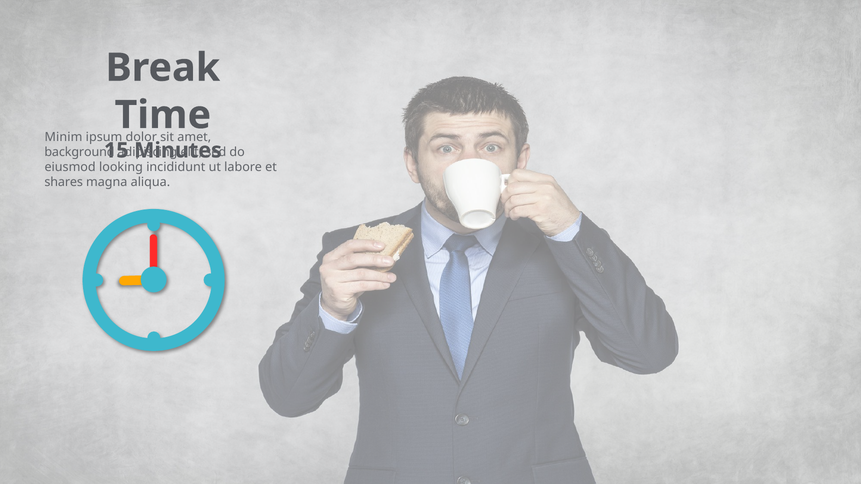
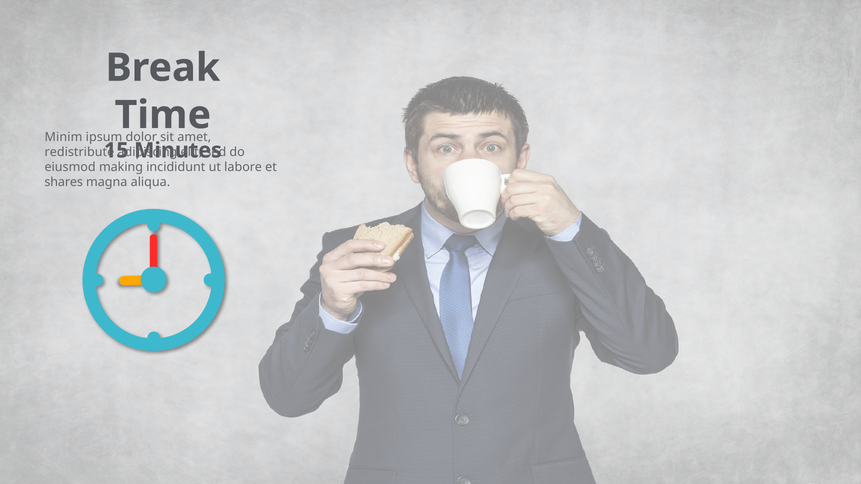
background: background -> redistribute
looking: looking -> making
